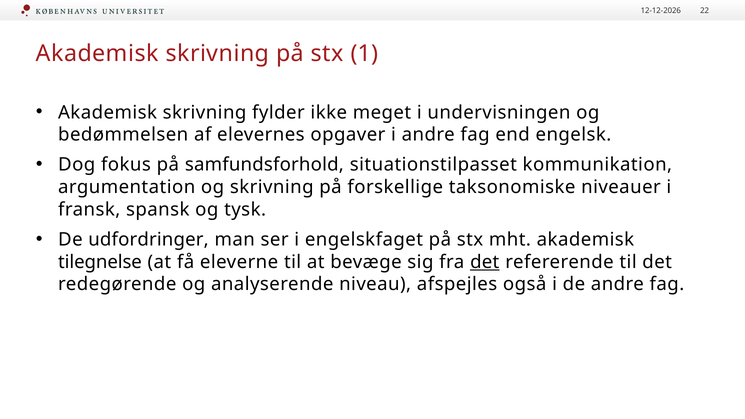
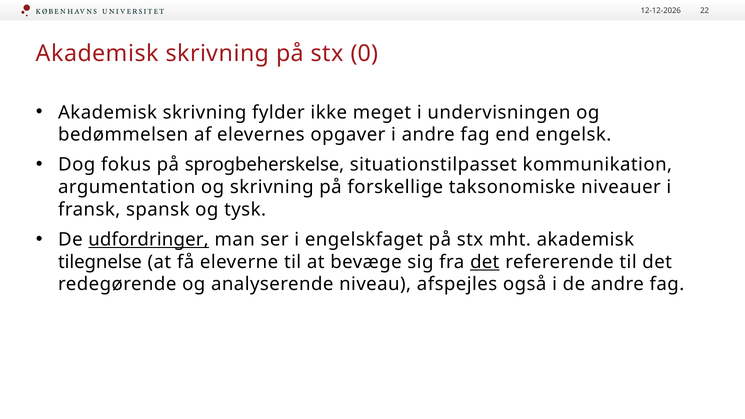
1: 1 -> 0
samfundsforhold: samfundsforhold -> sprogbeherskelse
udfordringer underline: none -> present
